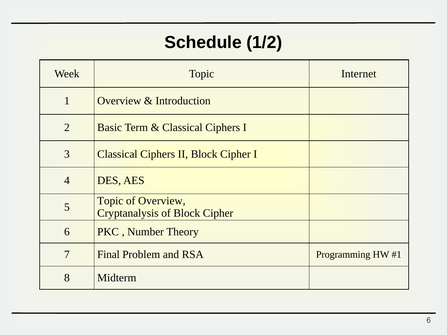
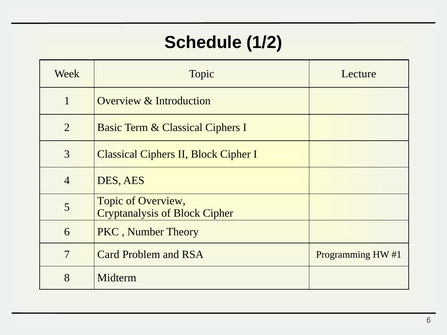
Internet: Internet -> Lecture
Final: Final -> Card
